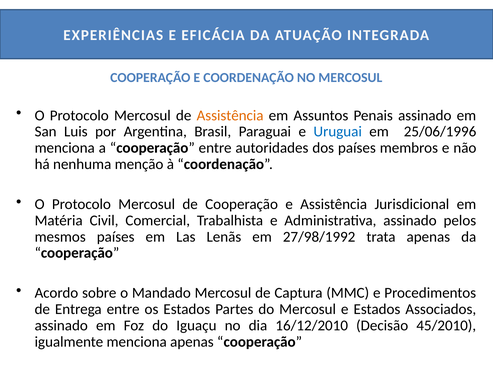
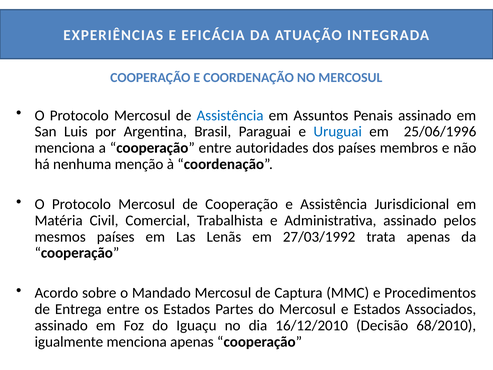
Assistência at (230, 115) colour: orange -> blue
27/98/1992: 27/98/1992 -> 27/03/1992
45/2010: 45/2010 -> 68/2010
